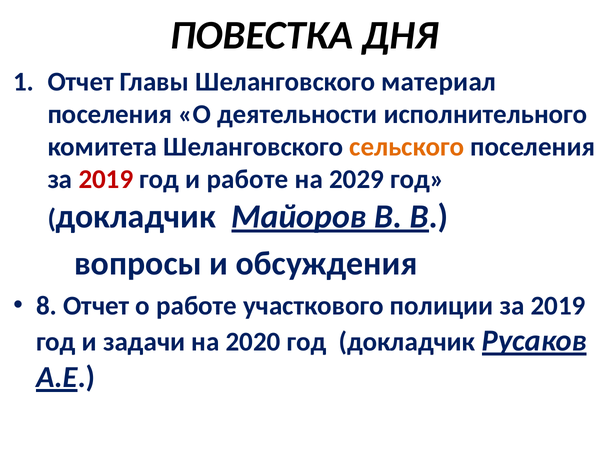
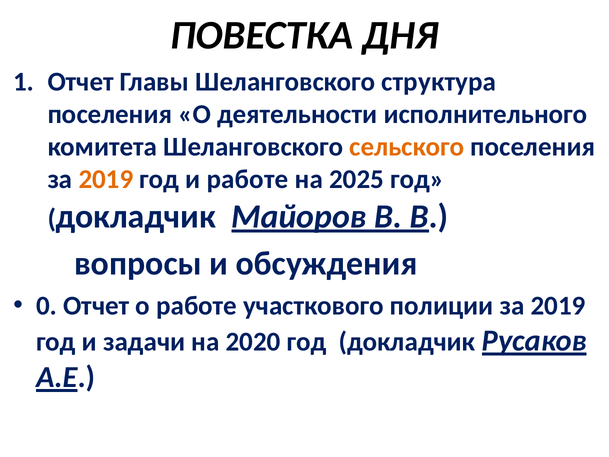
материал: материал -> структура
2019 at (106, 179) colour: red -> orange
2029: 2029 -> 2025
8: 8 -> 0
